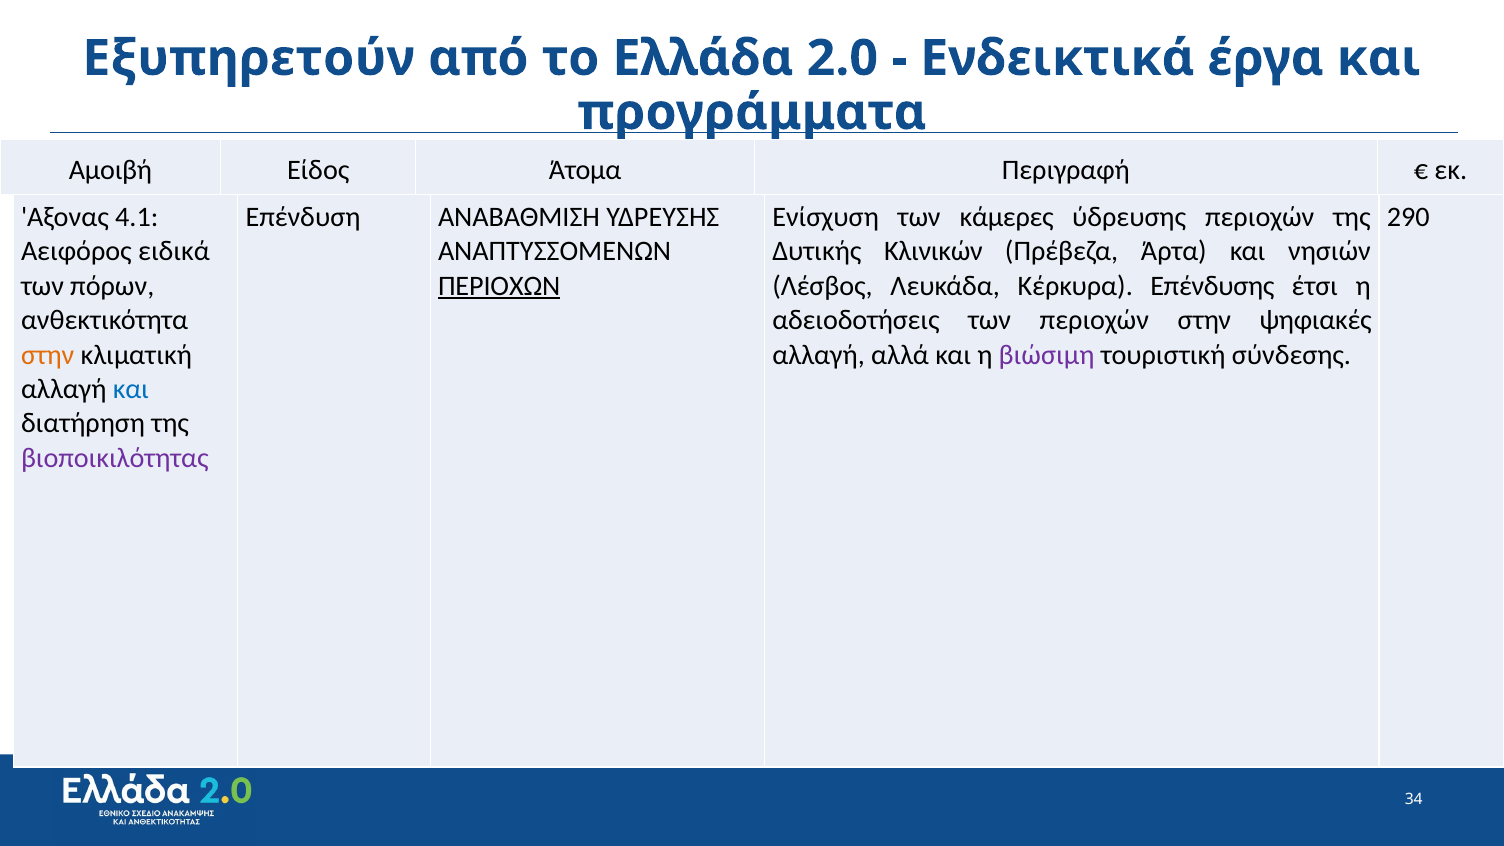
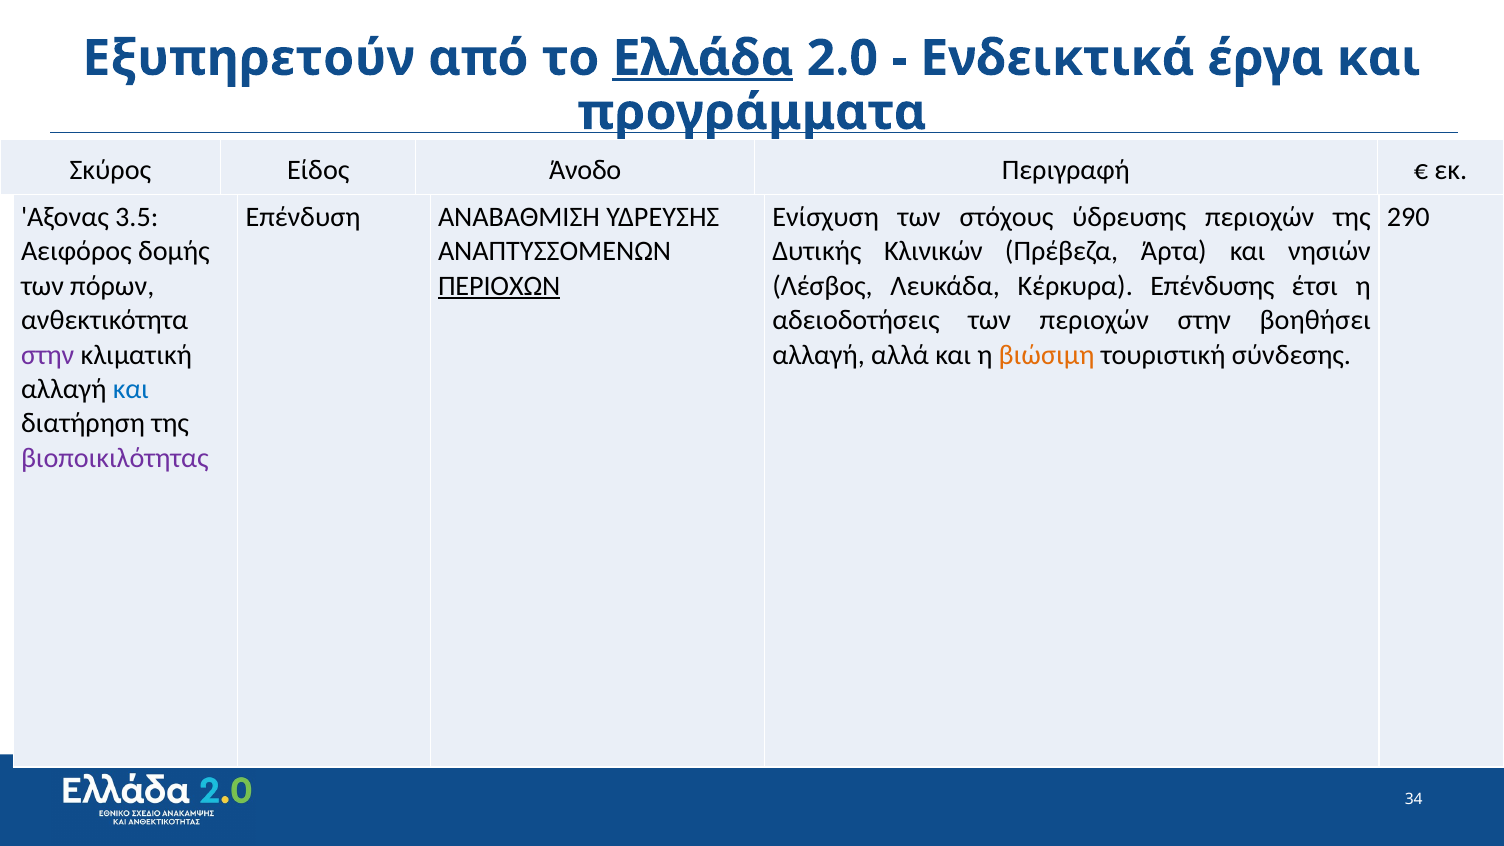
Ελλάδα underline: none -> present
Αμοιβή: Αμοιβή -> Σκύρος
Άτομα: Άτομα -> Άνοδο
4.1: 4.1 -> 3.5
κάμερες: κάμερες -> στόχους
ειδικά: ειδικά -> δομής
ψηφιακές: ψηφιακές -> βοηθήσει
στην at (48, 355) colour: orange -> purple
βιώσιμη colour: purple -> orange
